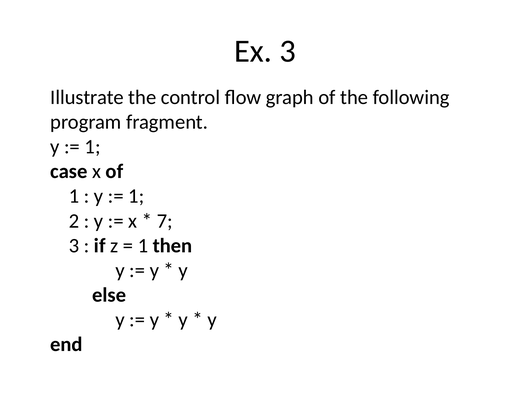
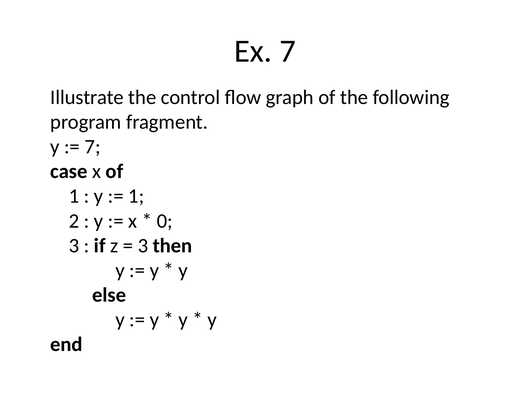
Ex 3: 3 -> 7
1 at (93, 147): 1 -> 7
7: 7 -> 0
1 at (143, 246): 1 -> 3
